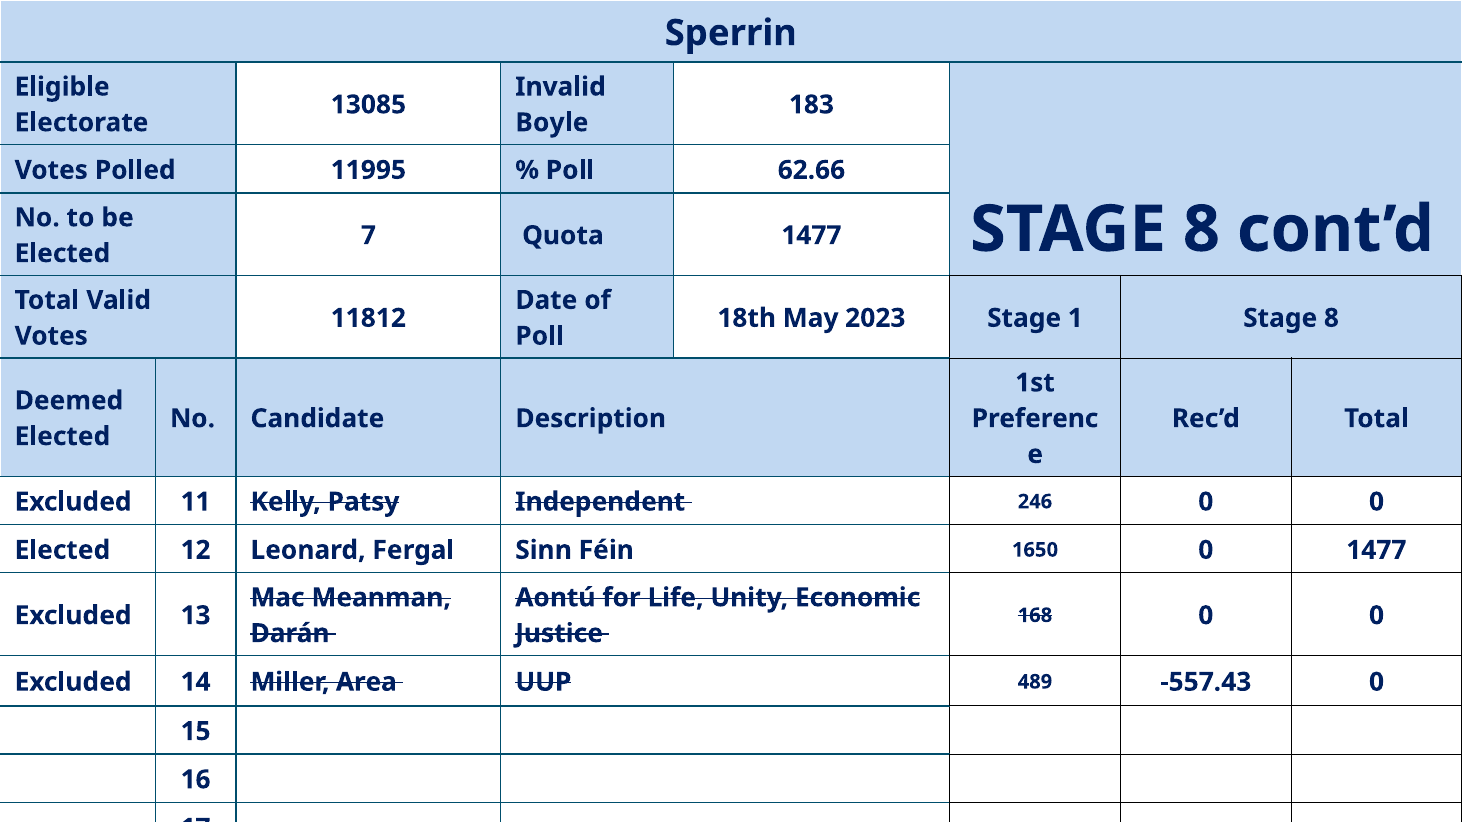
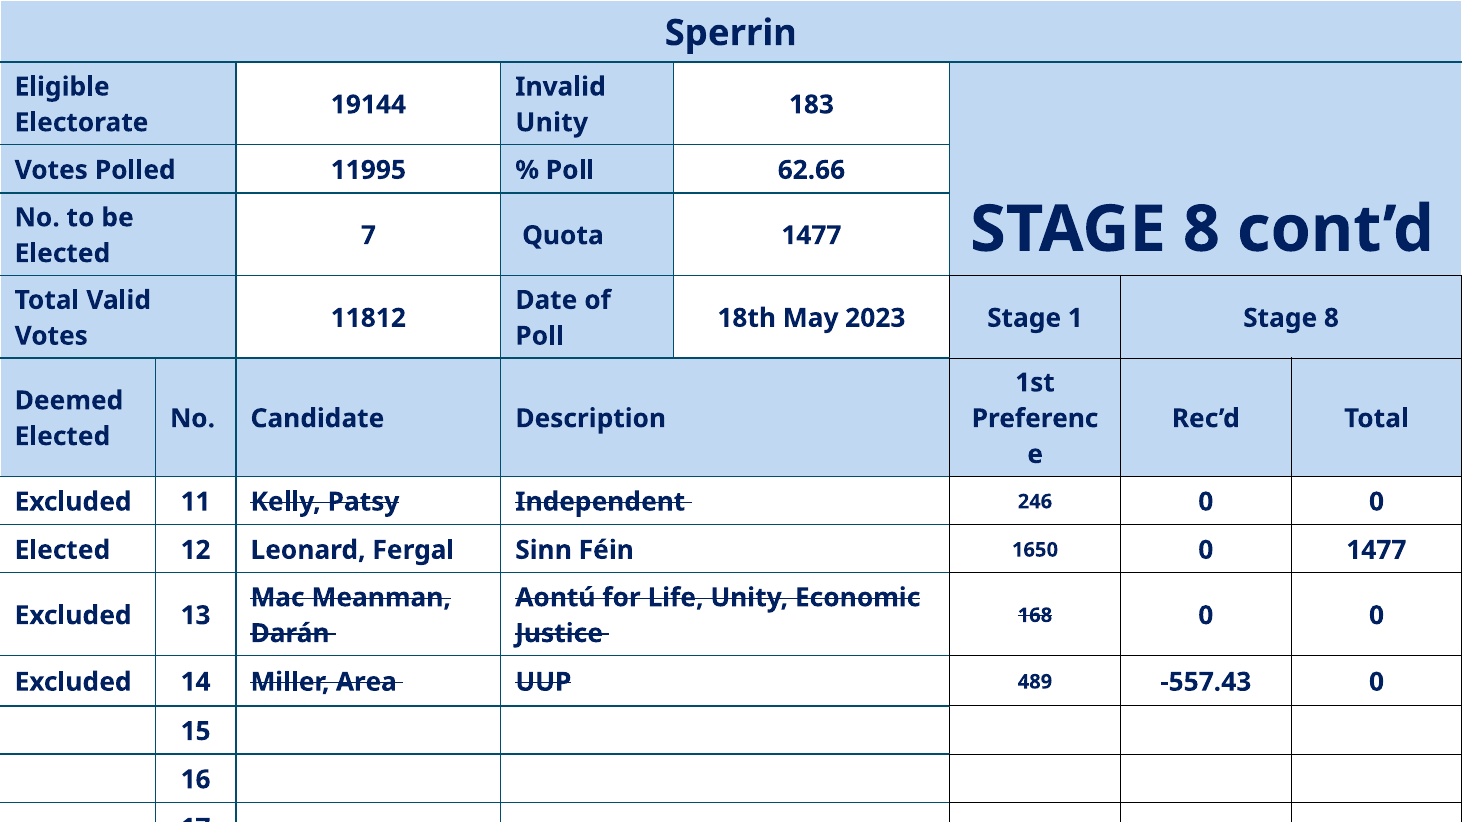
13085: 13085 -> 19144
Boyle at (552, 123): Boyle -> Unity
